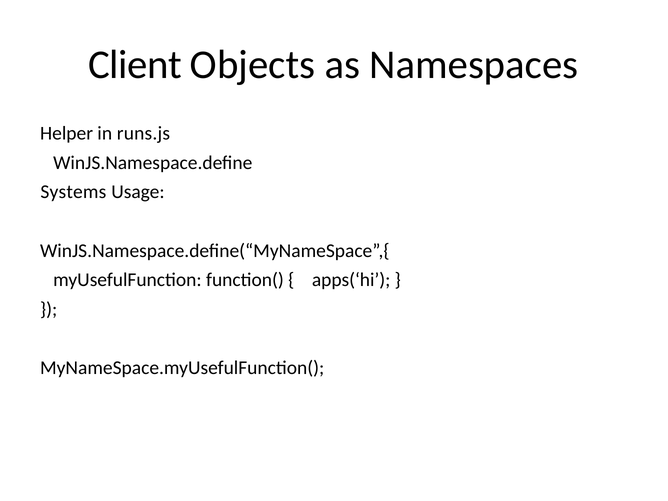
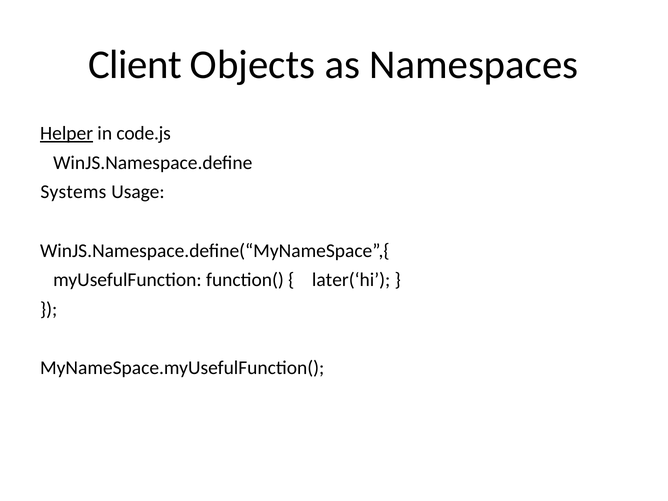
Helper underline: none -> present
runs.js: runs.js -> code.js
apps(‘hi: apps(‘hi -> later(‘hi
